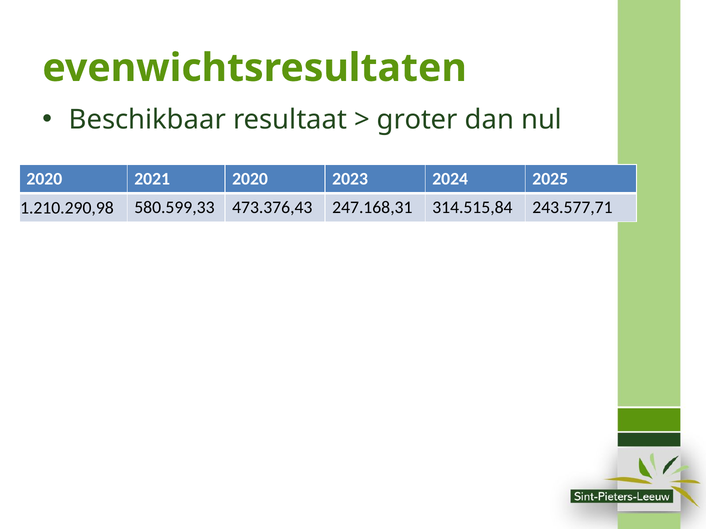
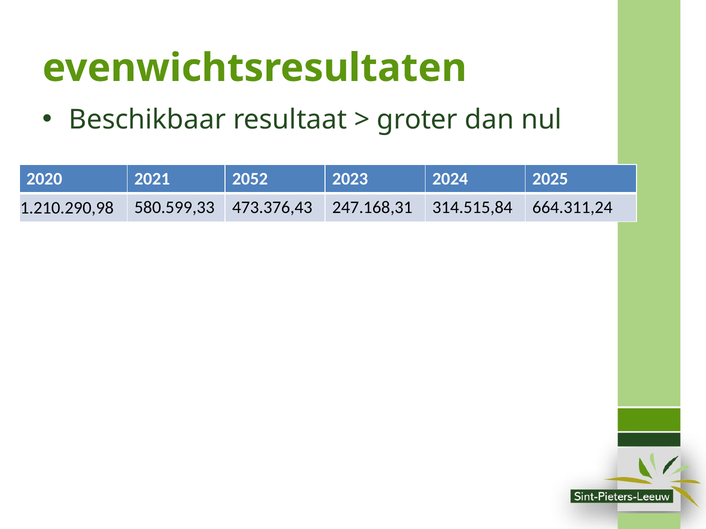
2021 2020: 2020 -> 2052
243.577,71: 243.577,71 -> 664.311,24
